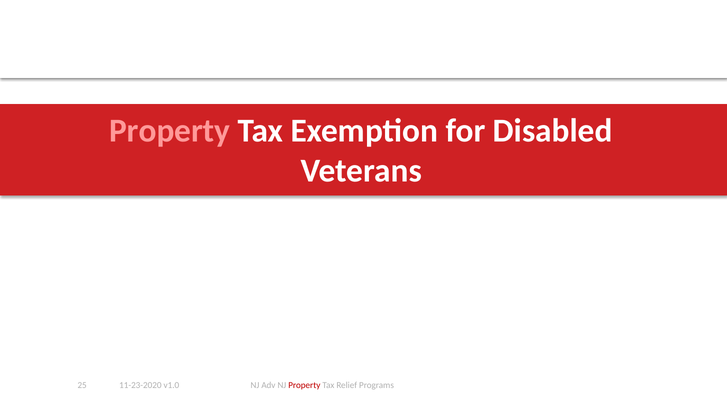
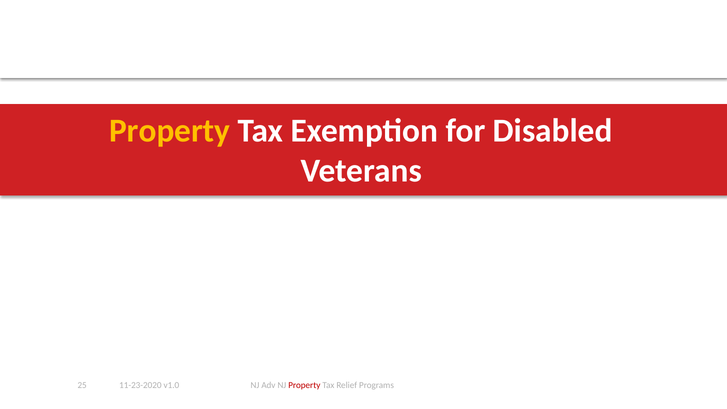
Property at (170, 131) colour: pink -> yellow
